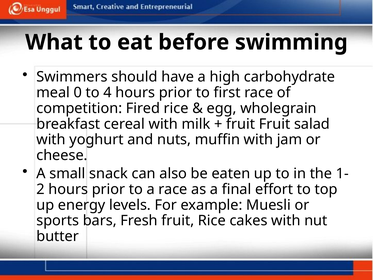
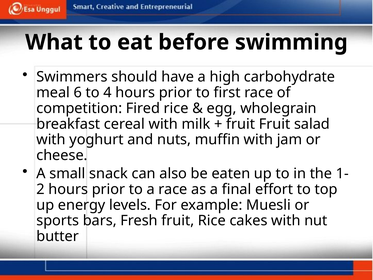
0: 0 -> 6
